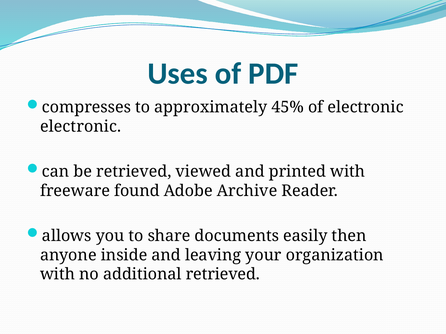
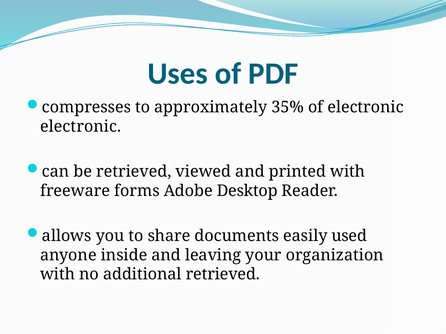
45%: 45% -> 35%
found: found -> forms
Archive: Archive -> Desktop
then: then -> used
